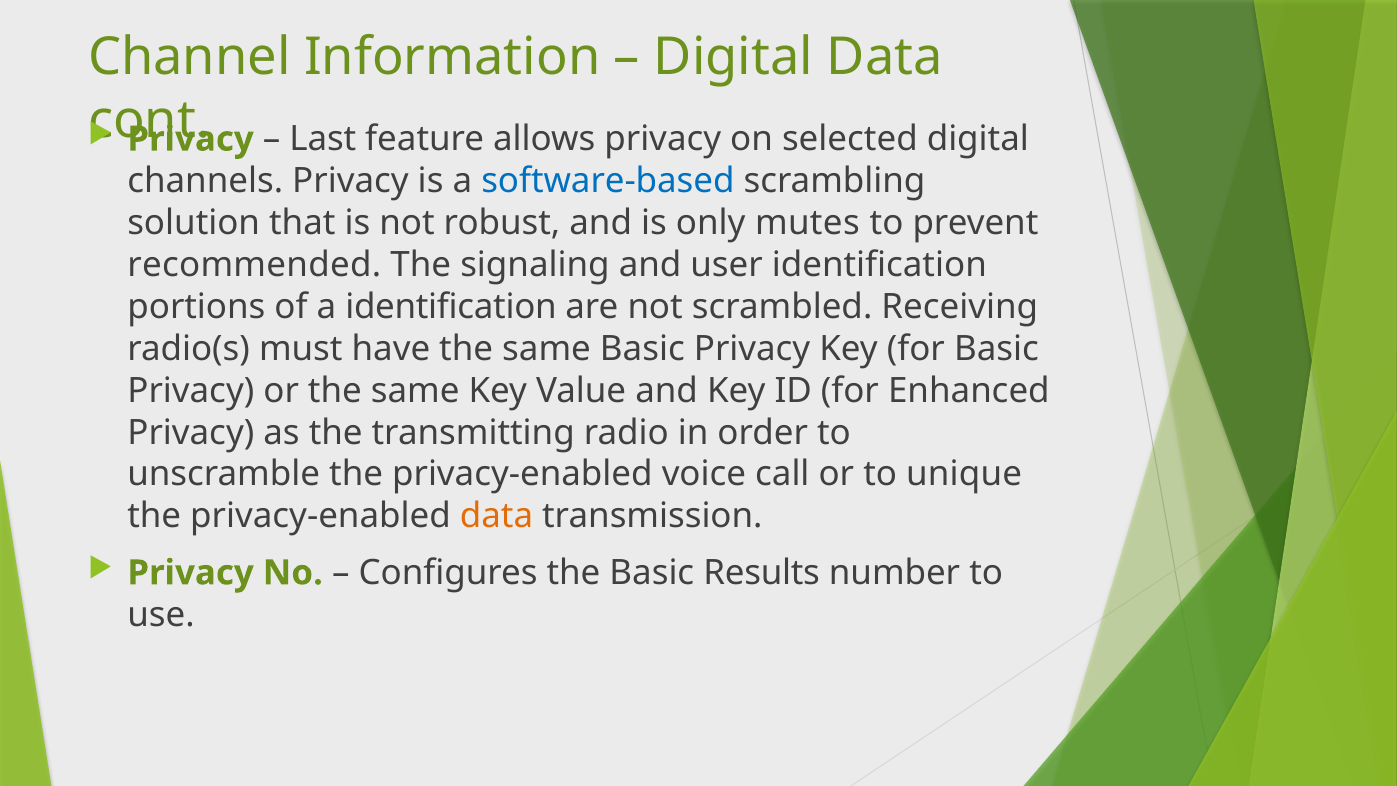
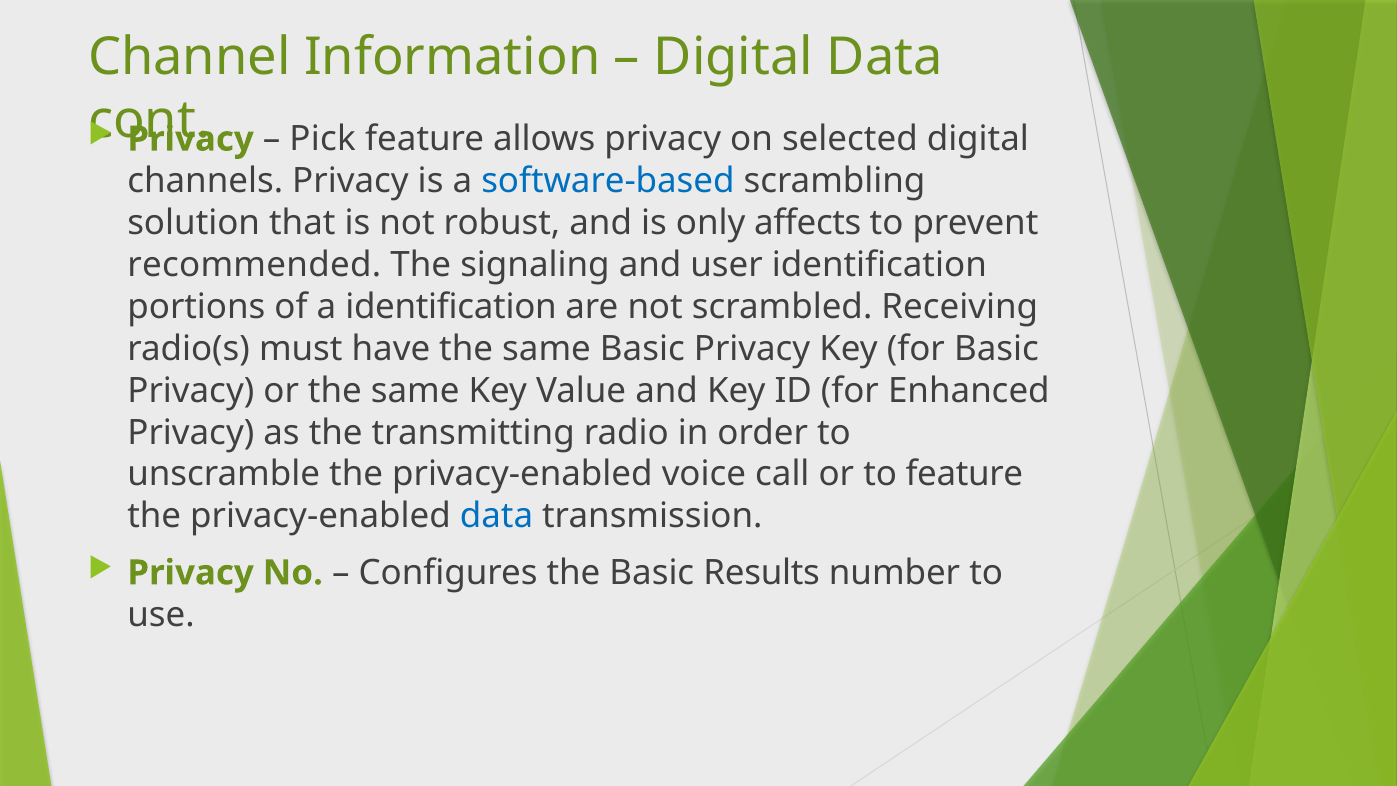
Last: Last -> Pick
mutes: mutes -> affects
to unique: unique -> feature
data at (497, 516) colour: orange -> blue
